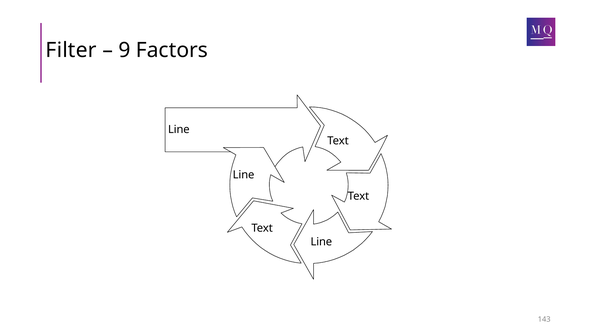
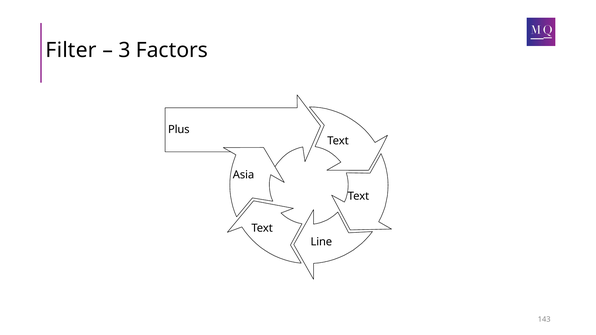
9: 9 -> 3
Line at (179, 130): Line -> Plus
Line at (244, 175): Line -> Asia
